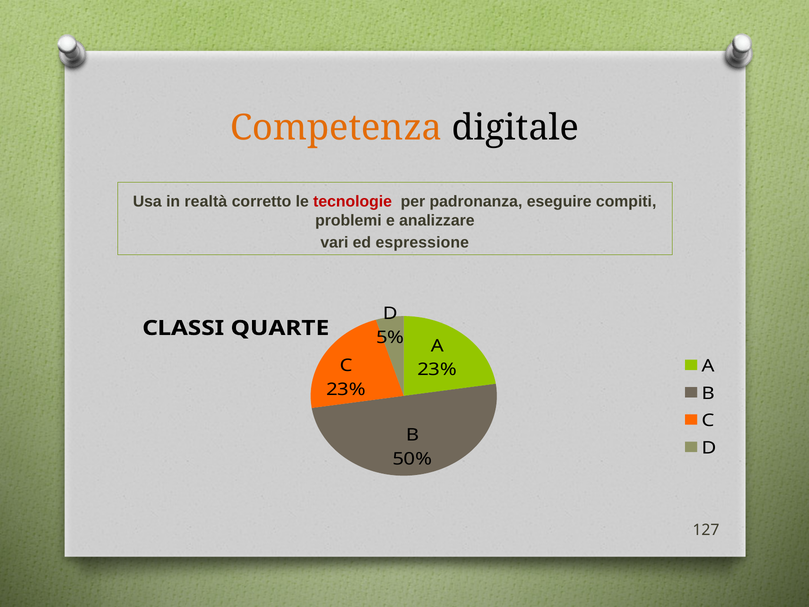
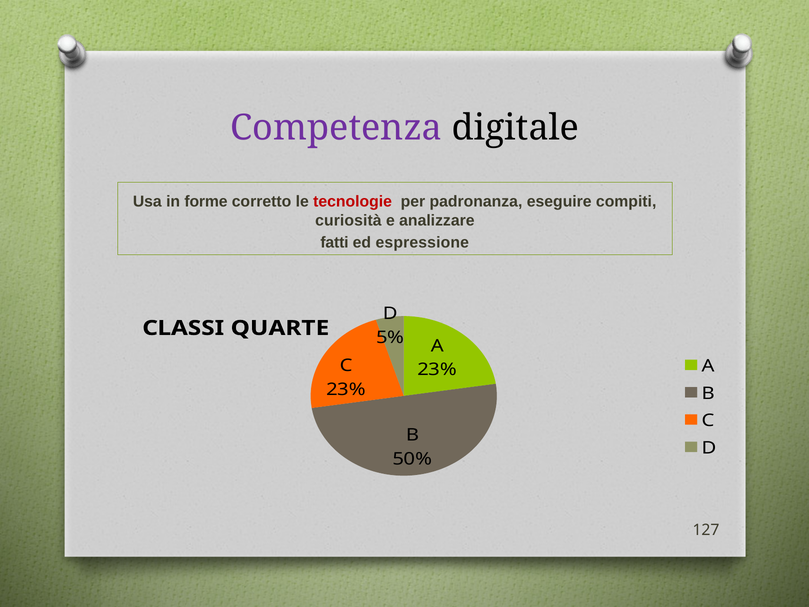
Competenza colour: orange -> purple
realtà: realtà -> forme
problemi: problemi -> curiosità
vari: vari -> fatti
